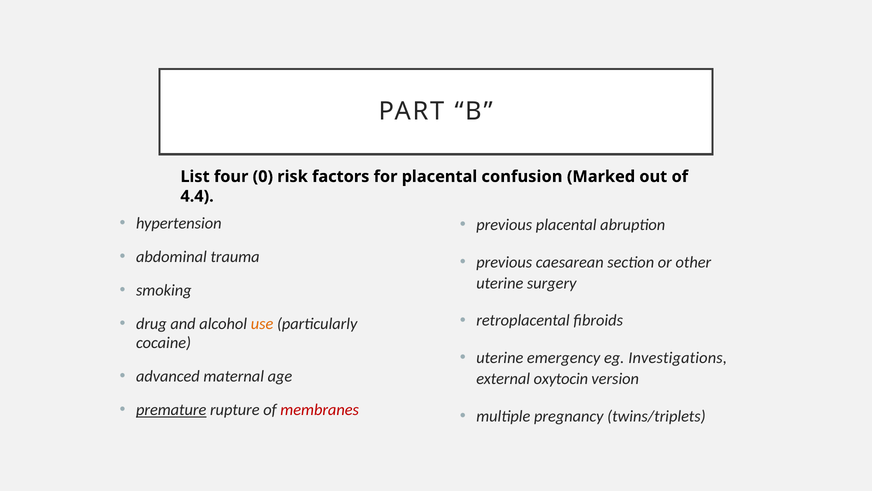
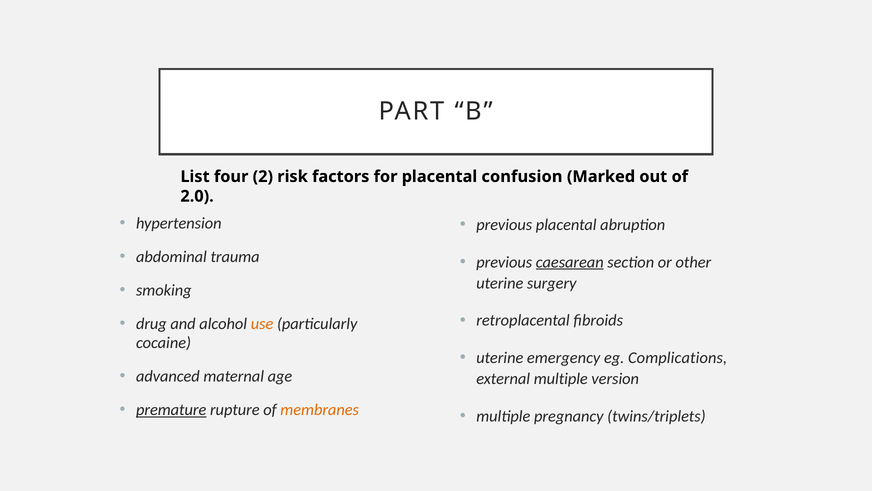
0: 0 -> 2
4.4: 4.4 -> 2.0
caesarean underline: none -> present
Investigations: Investigations -> Complications
external oxytocin: oxytocin -> multiple
membranes colour: red -> orange
